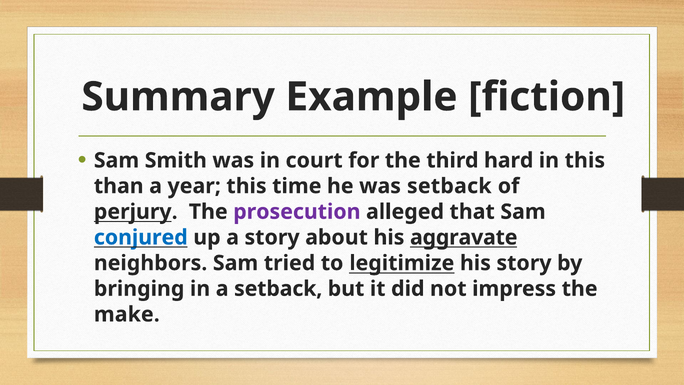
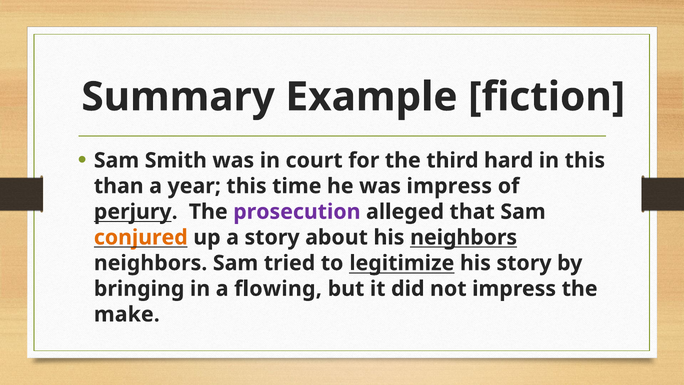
was setback: setback -> impress
conjured colour: blue -> orange
his aggravate: aggravate -> neighbors
a setback: setback -> flowing
